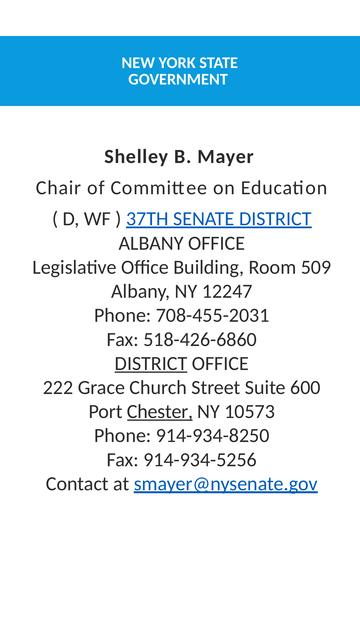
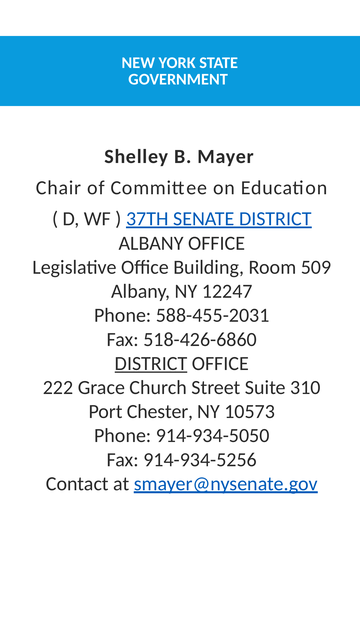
708-455-2031: 708-455-2031 -> 588-455-2031
600: 600 -> 310
Chester underline: present -> none
914-934-8250: 914-934-8250 -> 914-934-5050
